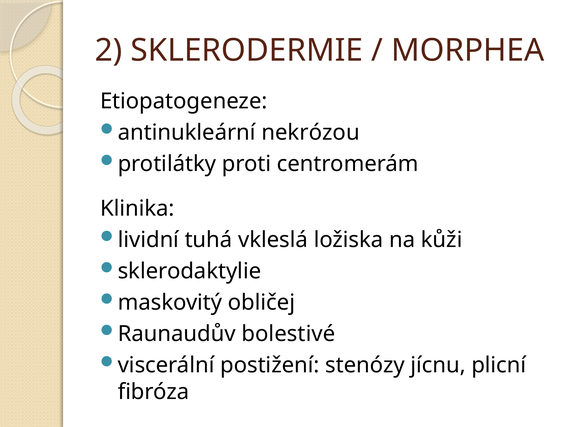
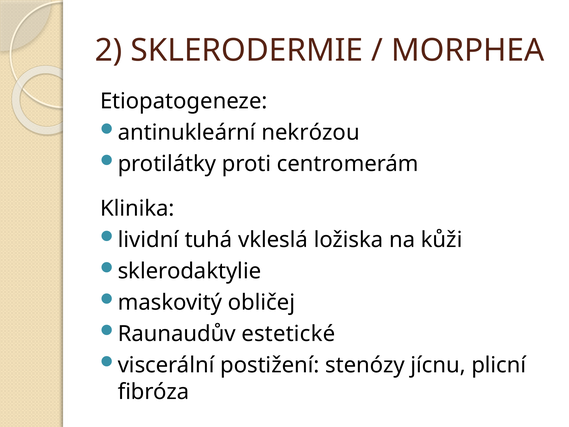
bolestivé: bolestivé -> estetické
